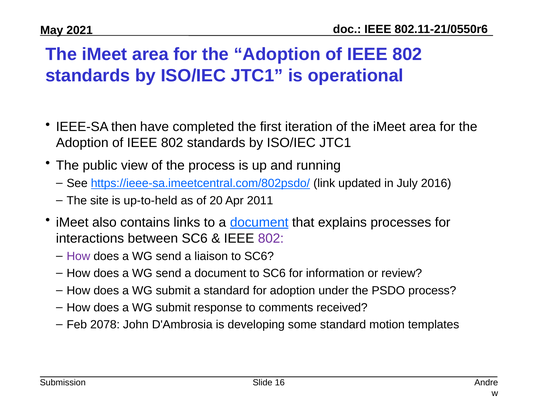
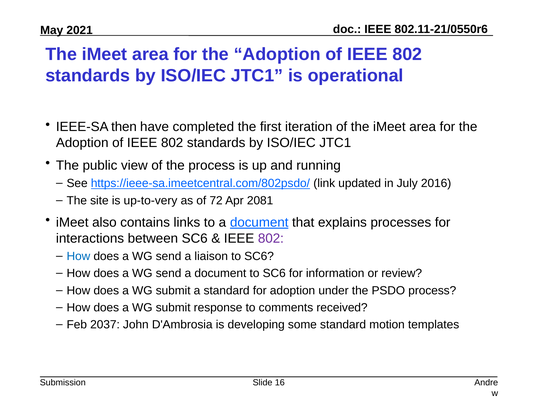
up-to-held: up-to-held -> up-to-very
20: 20 -> 72
2011: 2011 -> 2081
How at (78, 257) colour: purple -> blue
2078: 2078 -> 2037
